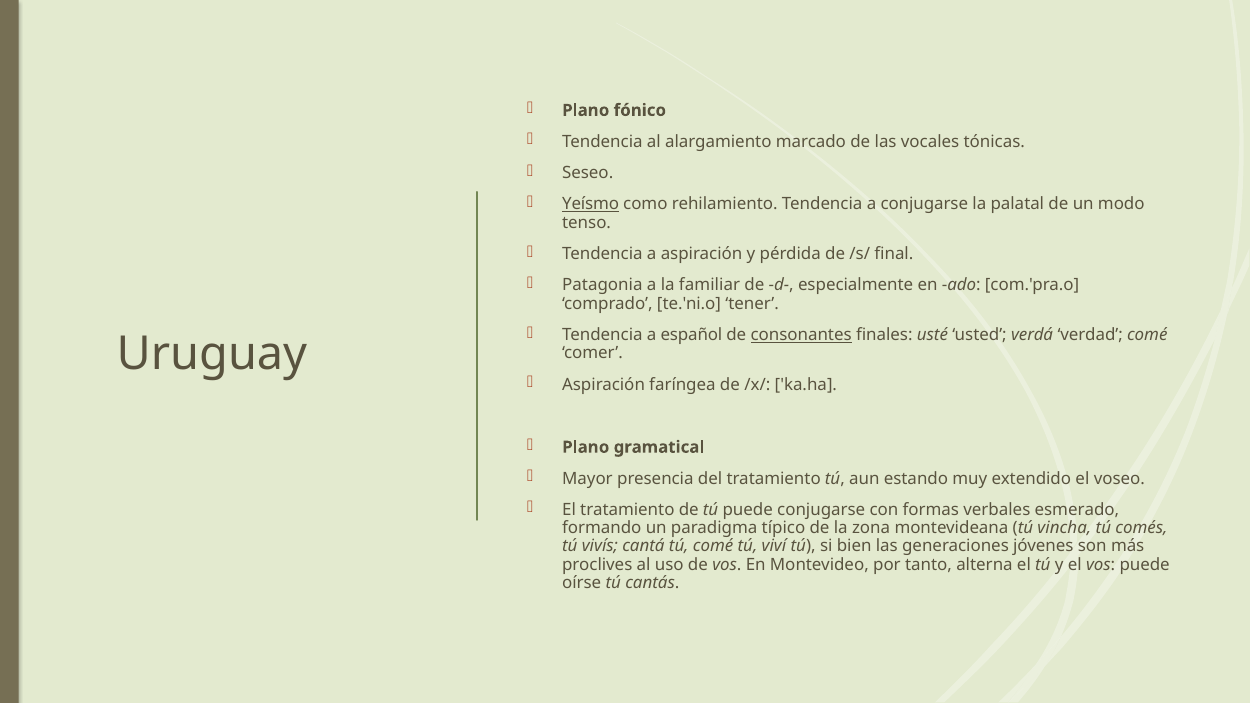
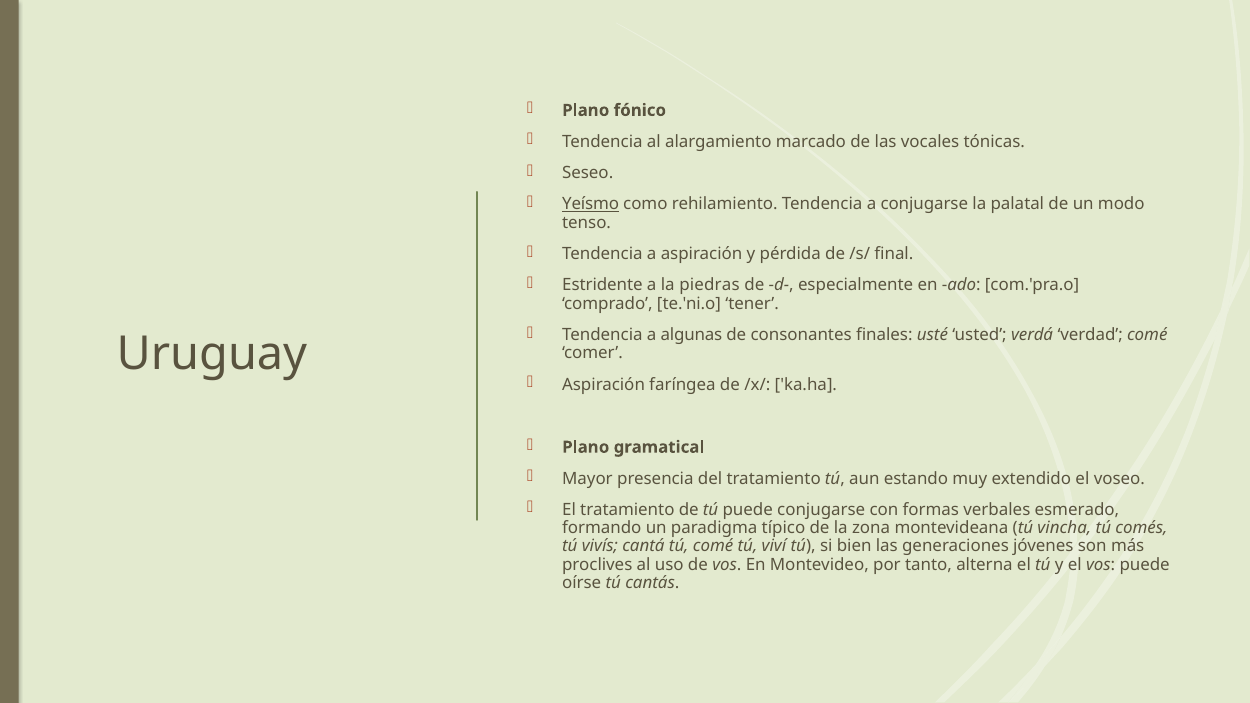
Patagonia: Patagonia -> Estridente
familiar: familiar -> piedras
español: español -> algunas
consonantes underline: present -> none
